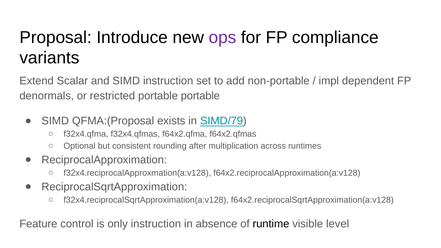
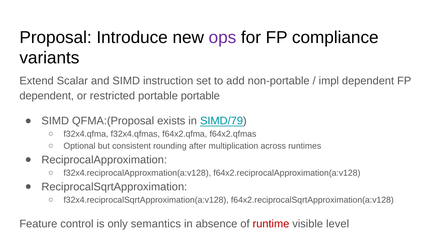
denormals at (47, 96): denormals -> dependent
only instruction: instruction -> semantics
runtime colour: black -> red
